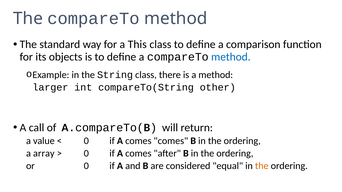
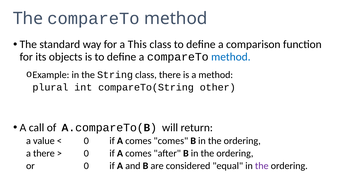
larger: larger -> plural
a array: array -> there
the at (262, 166) colour: orange -> purple
